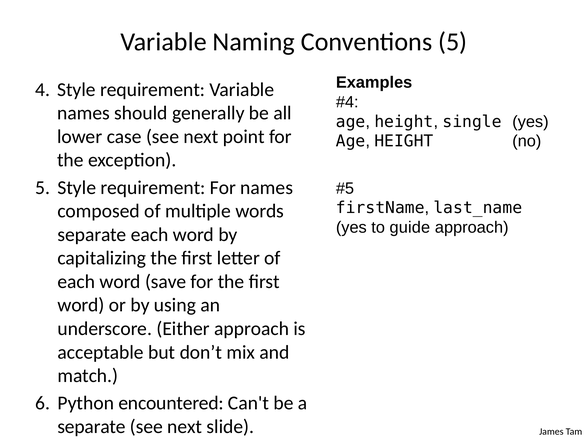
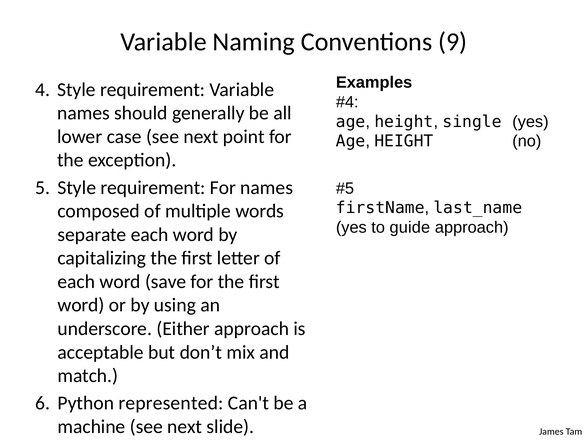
Conventions 5: 5 -> 9
encountered: encountered -> represented
separate at (92, 427): separate -> machine
